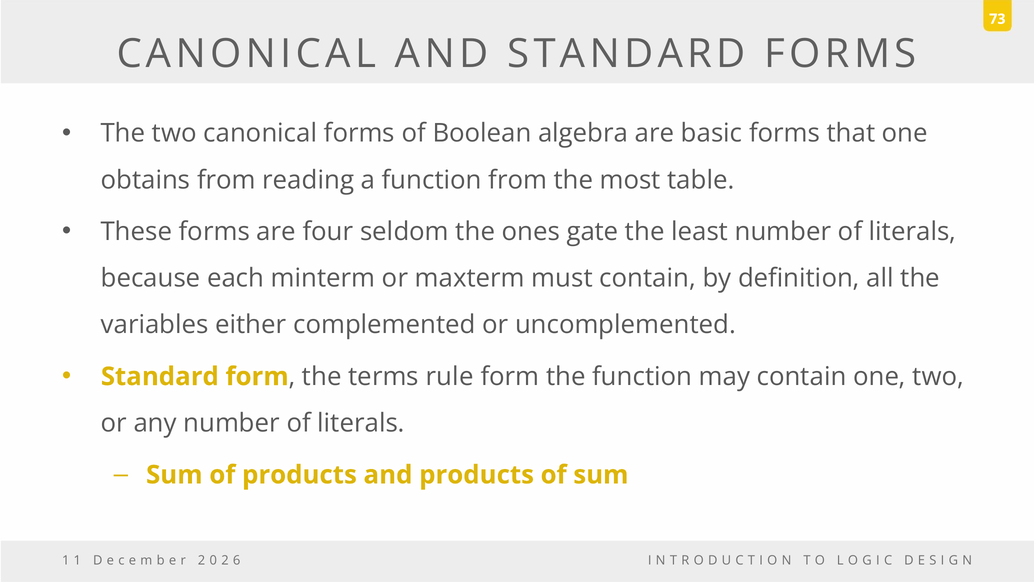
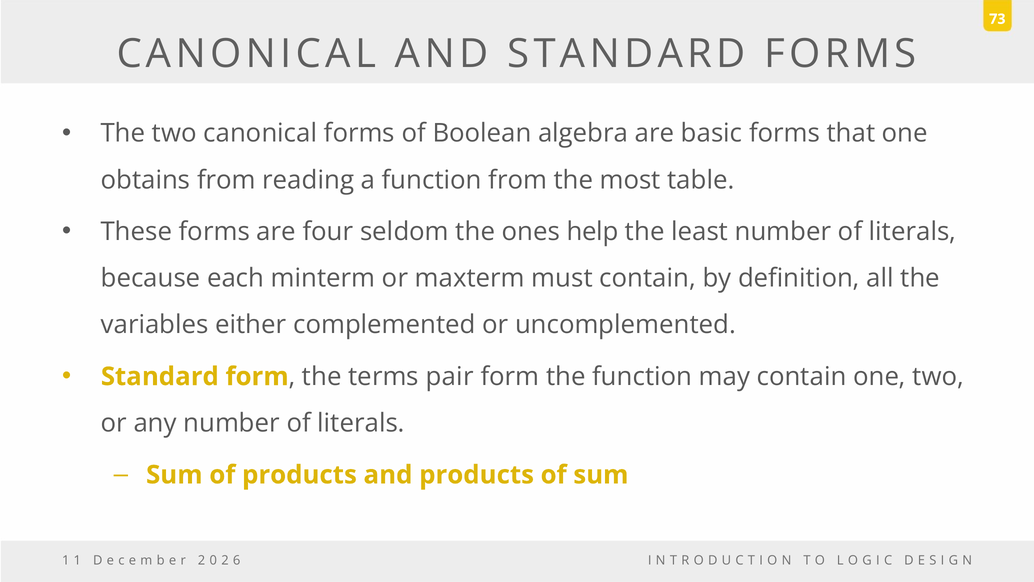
gate: gate -> help
rule: rule -> pair
